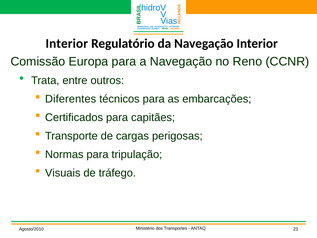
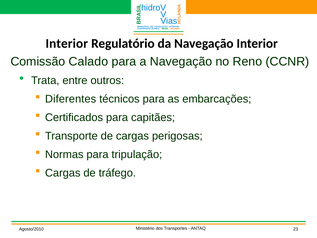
Europa: Europa -> Calado
Visuais at (63, 173): Visuais -> Cargas
